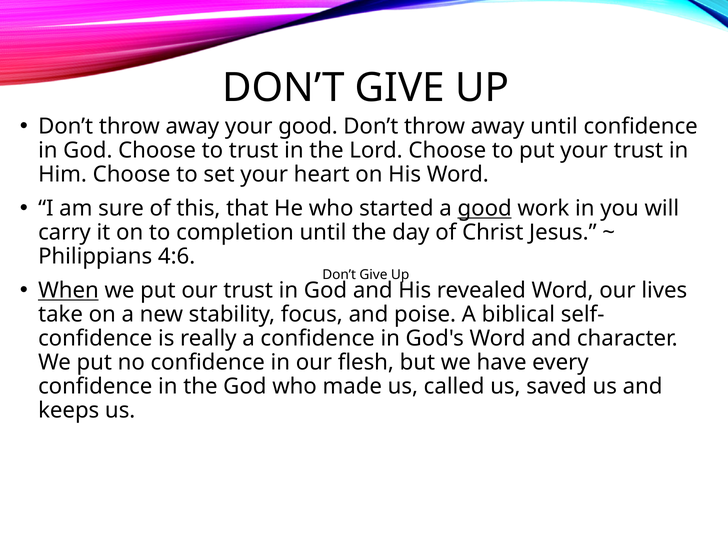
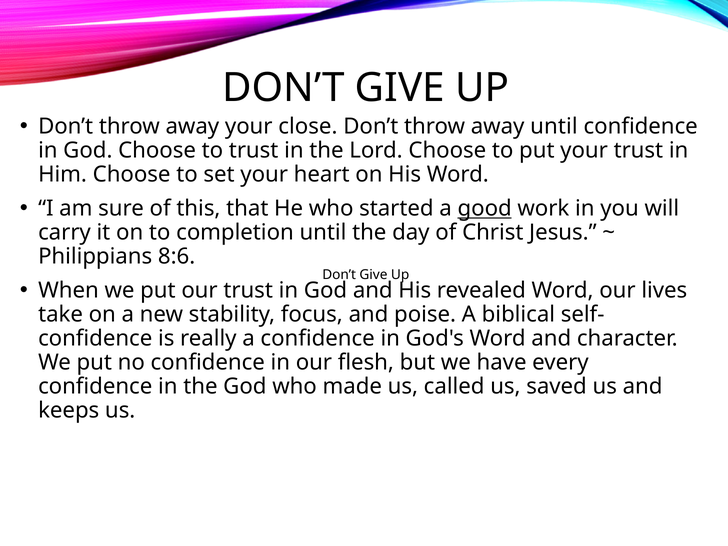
your good: good -> close
4:6: 4:6 -> 8:6
When underline: present -> none
